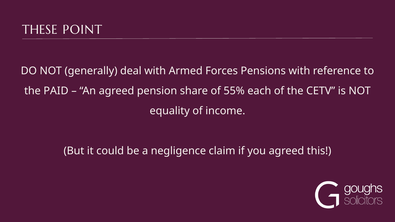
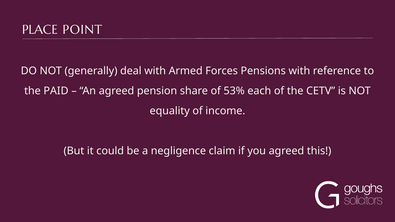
THESE: THESE -> PLACE
55%: 55% -> 53%
